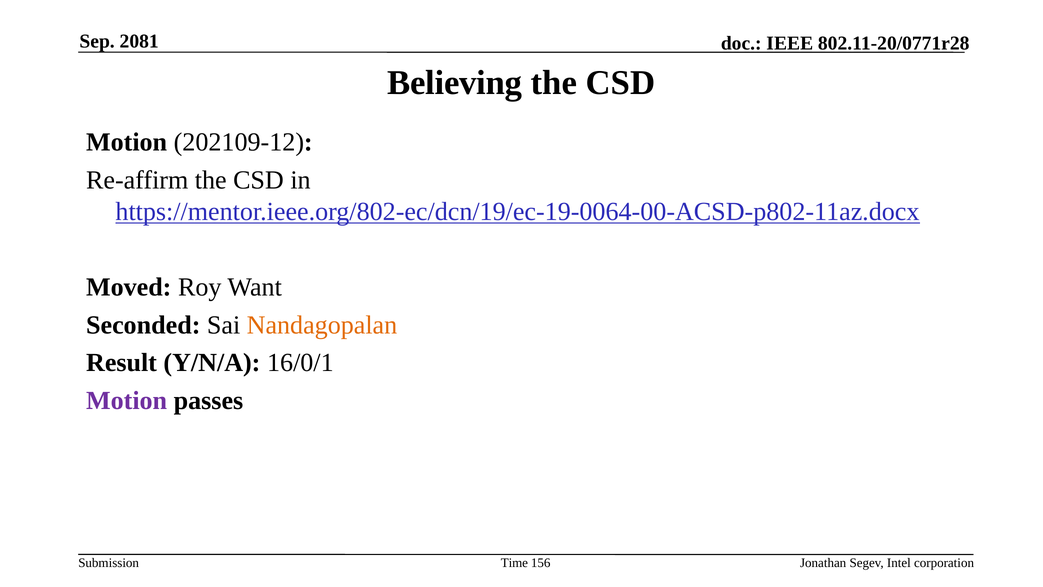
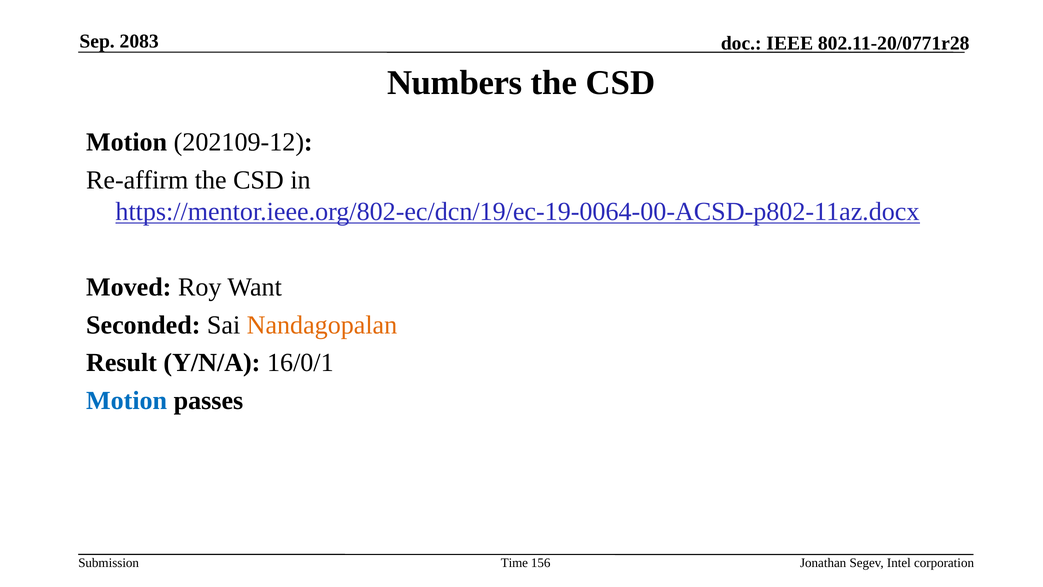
2081: 2081 -> 2083
Believing: Believing -> Numbers
Motion at (127, 400) colour: purple -> blue
